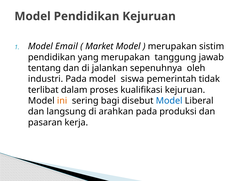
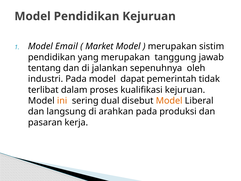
siswa: siswa -> dapat
bagi: bagi -> dual
Model at (169, 101) colour: blue -> orange
